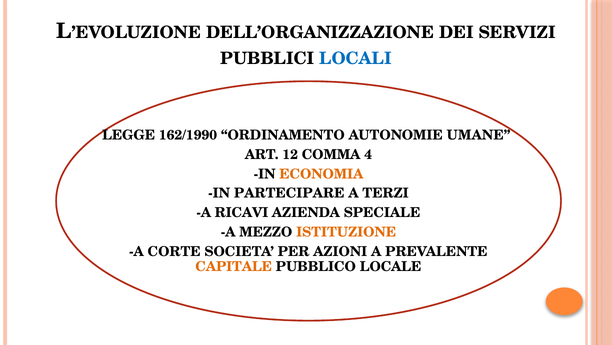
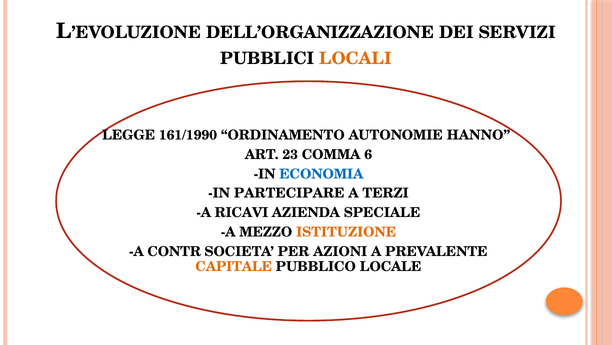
LOCALI colour: blue -> orange
162/1990: 162/1990 -> 161/1990
UMANE: UMANE -> HANNO
12: 12 -> 23
4: 4 -> 6
ECONOMIA colour: orange -> blue
CORTE: CORTE -> CONTR
